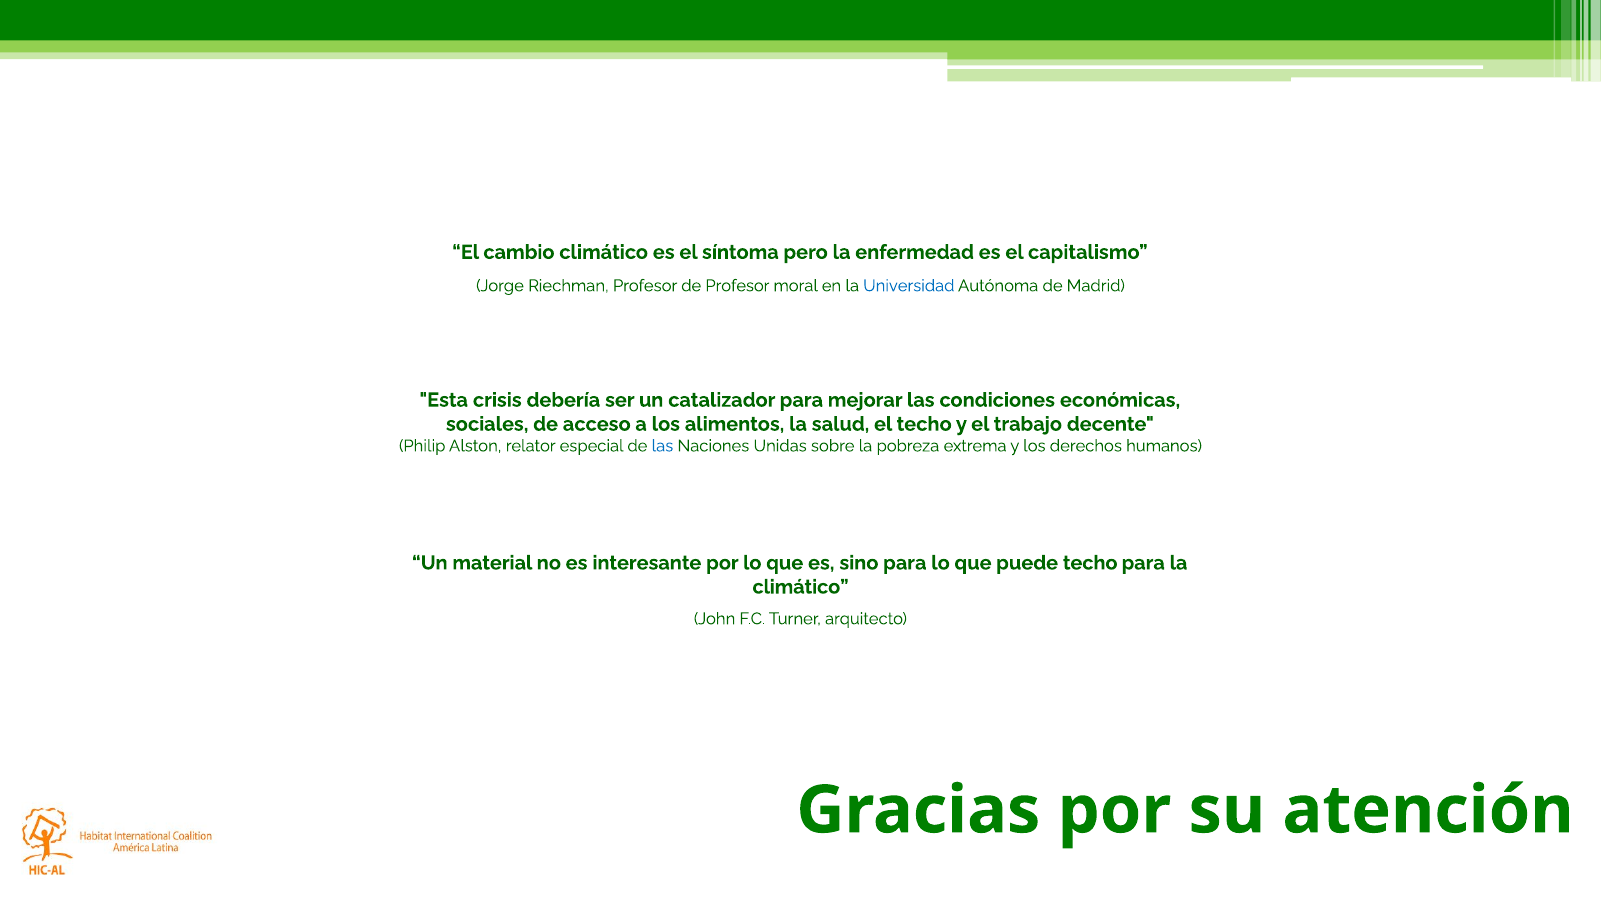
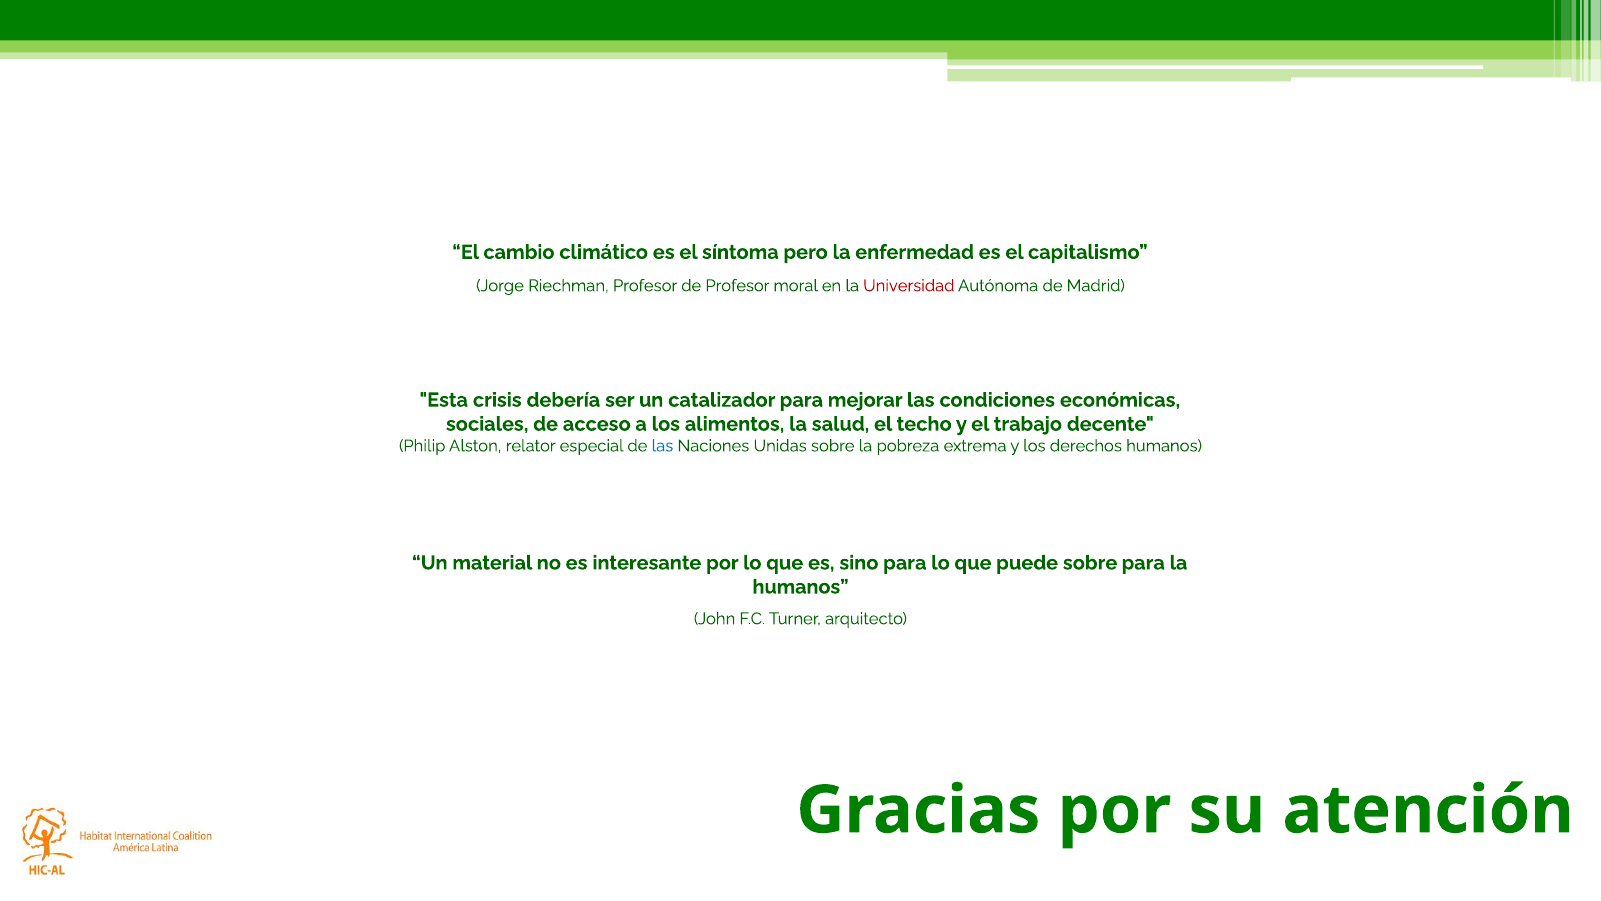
Universidad colour: blue -> red
puede techo: techo -> sobre
climático at (801, 587): climático -> humanos
